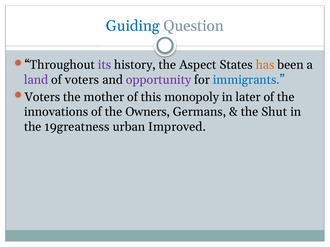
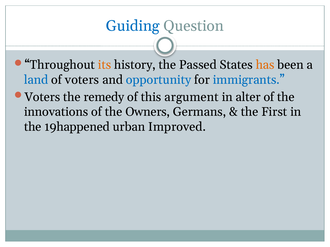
its colour: purple -> orange
Aspect: Aspect -> Passed
land colour: purple -> blue
opportunity colour: purple -> blue
mother: mother -> remedy
monopoly: monopoly -> argument
later: later -> alter
Shut: Shut -> First
19greatness: 19greatness -> 19happened
